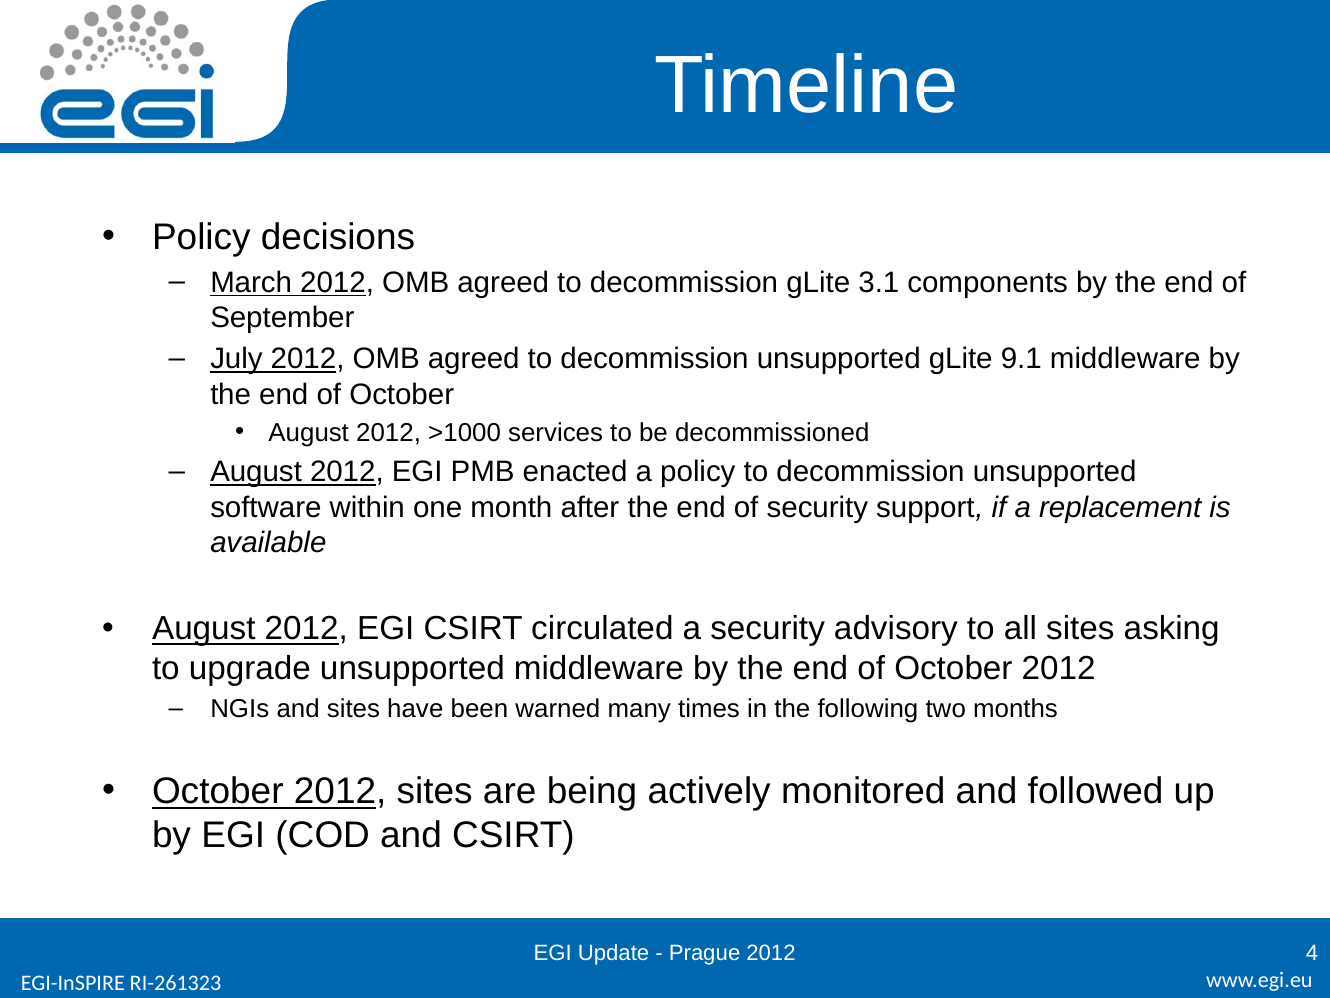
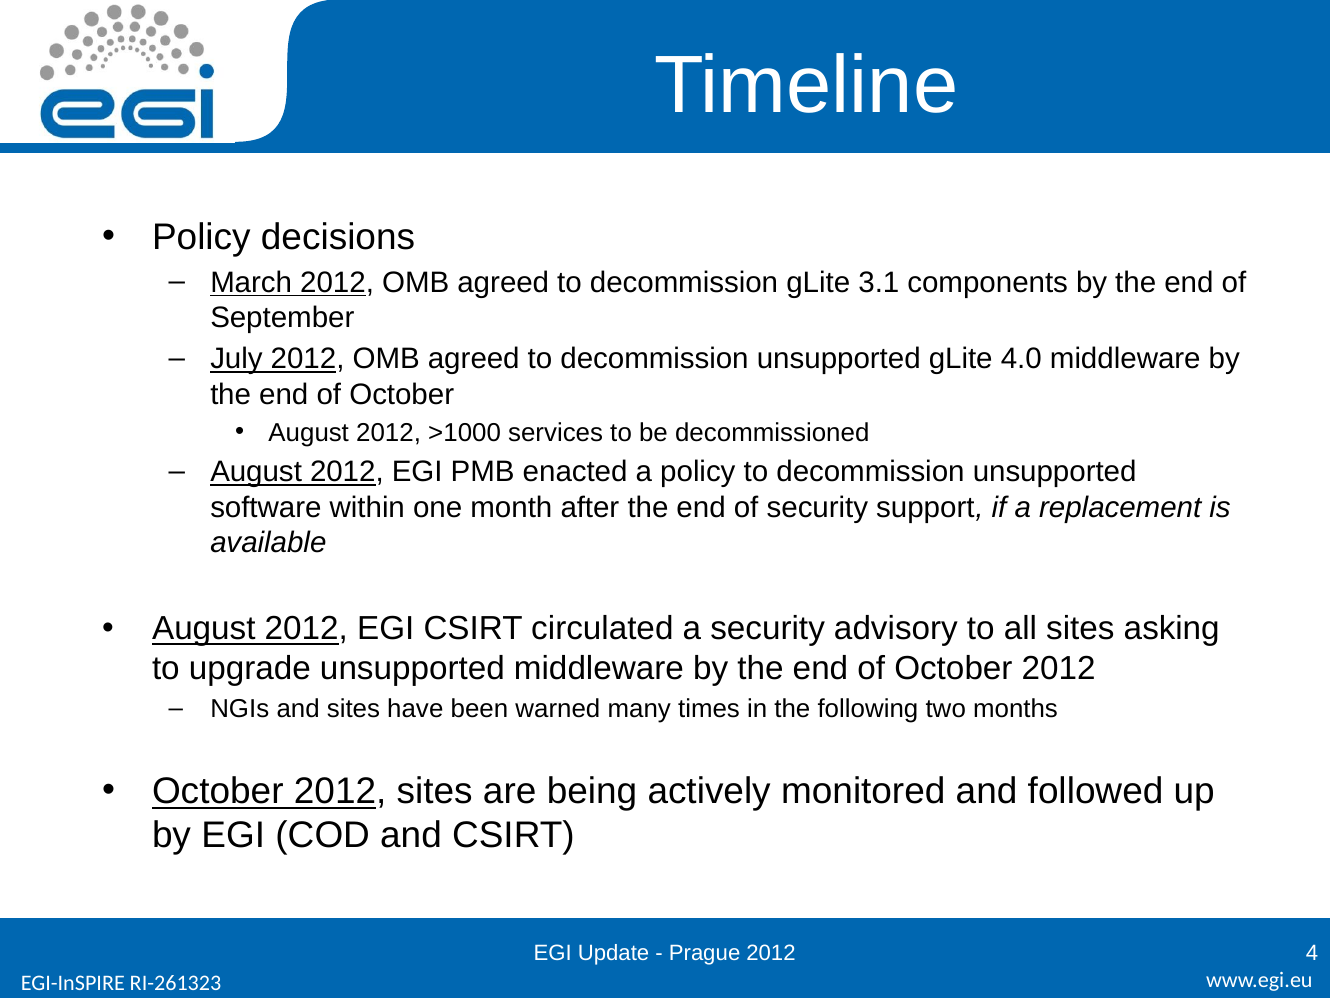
9.1: 9.1 -> 4.0
